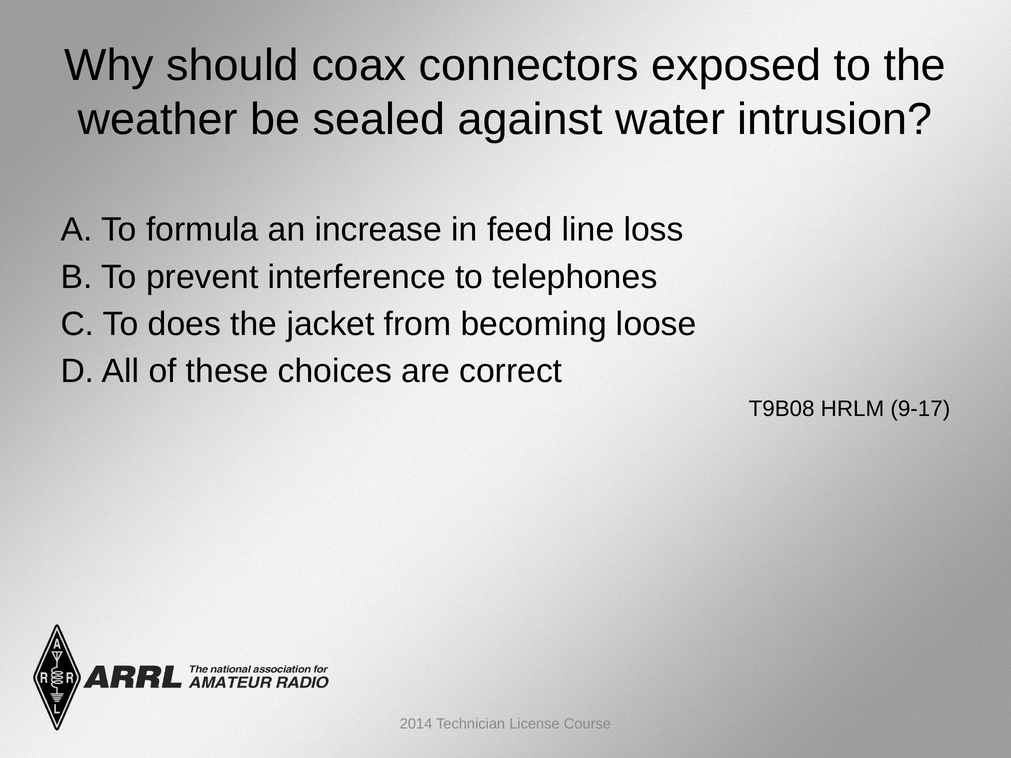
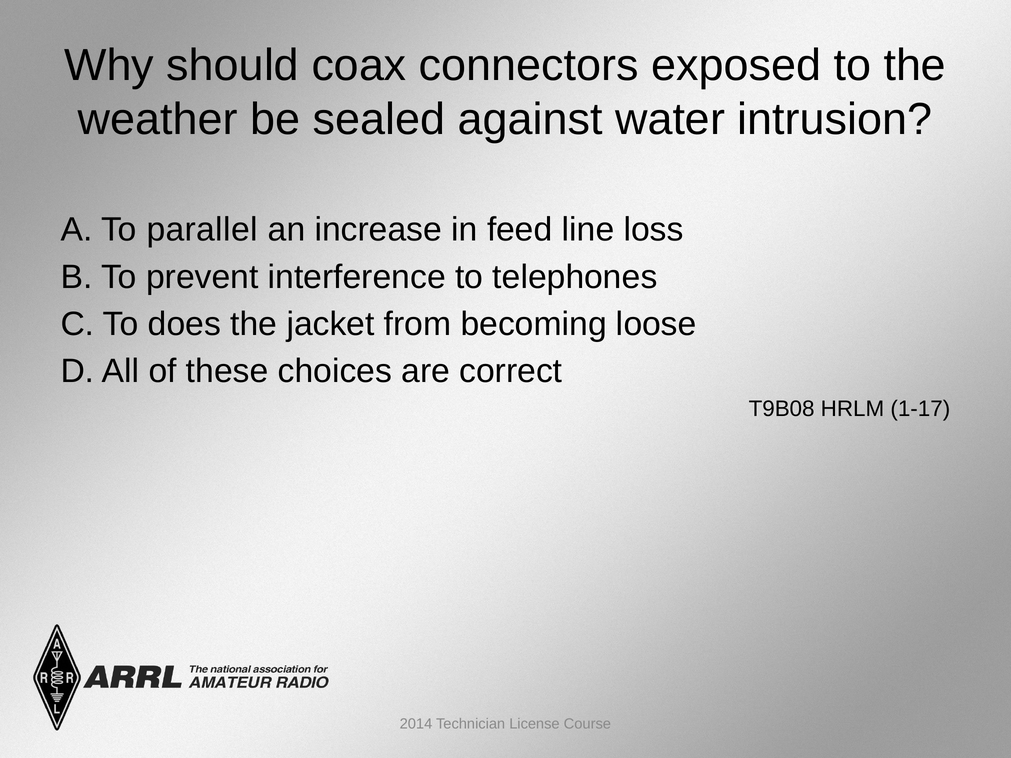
formula: formula -> parallel
9-17: 9-17 -> 1-17
